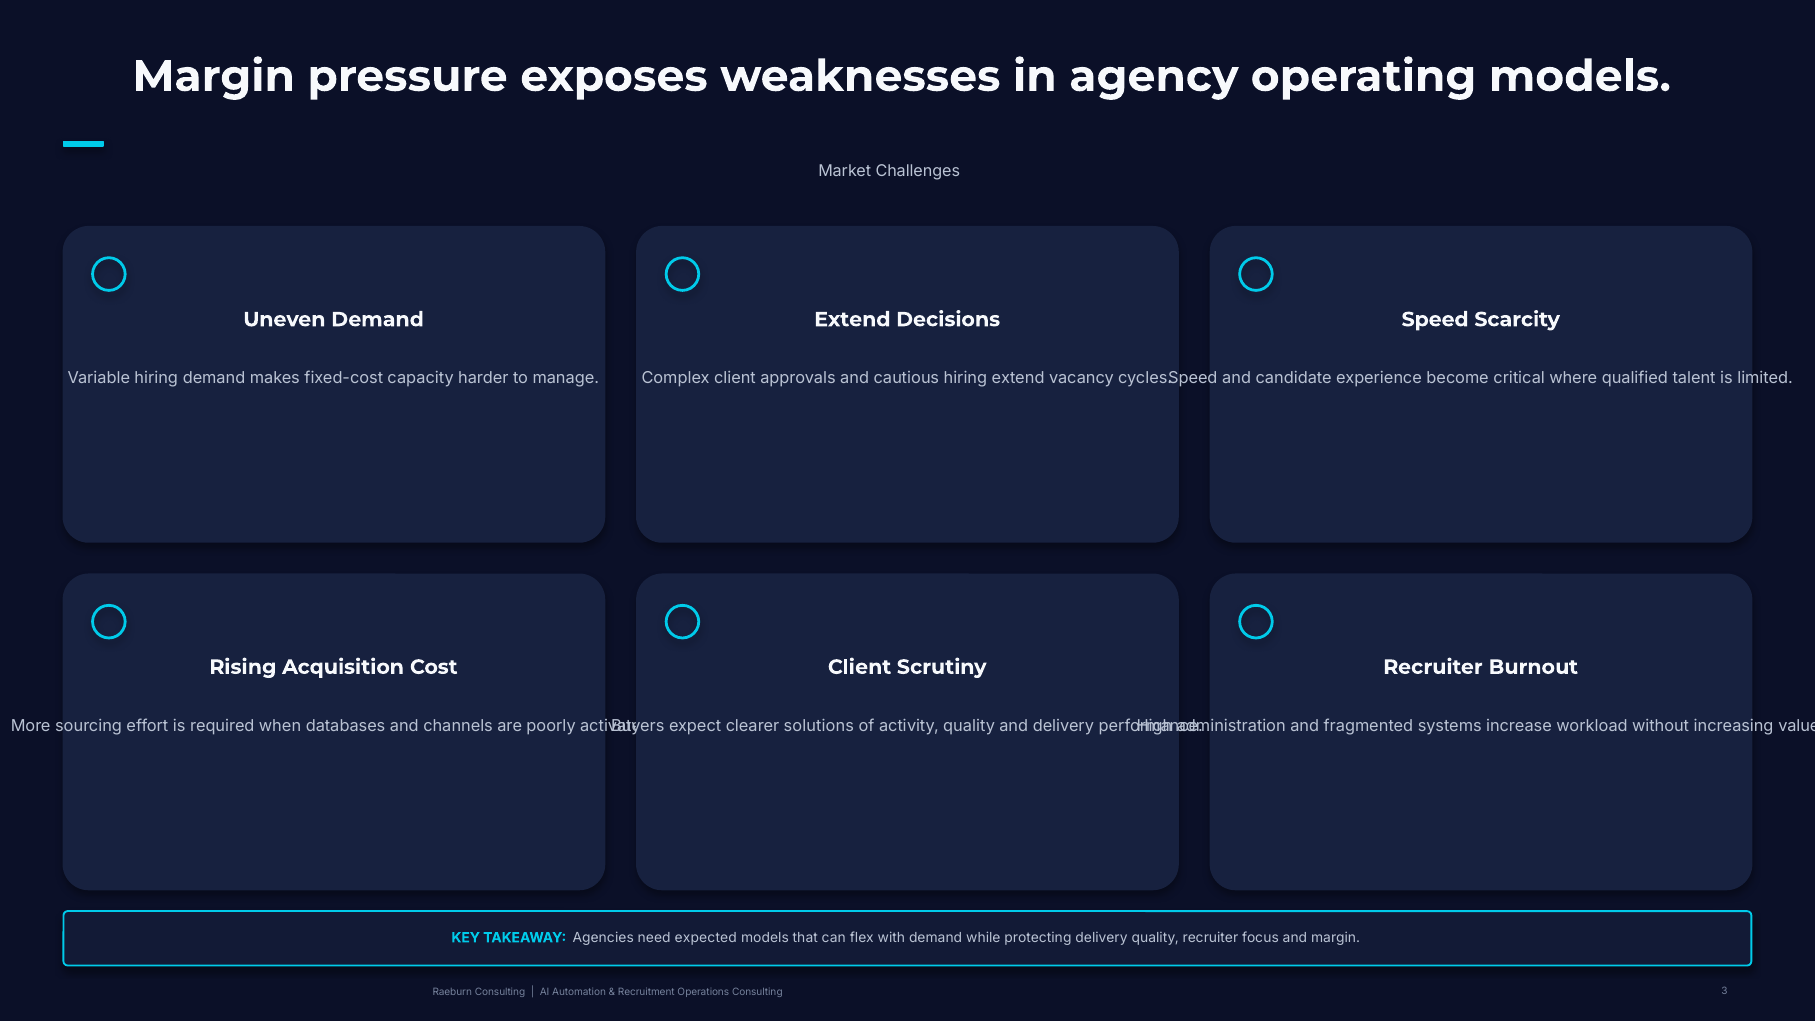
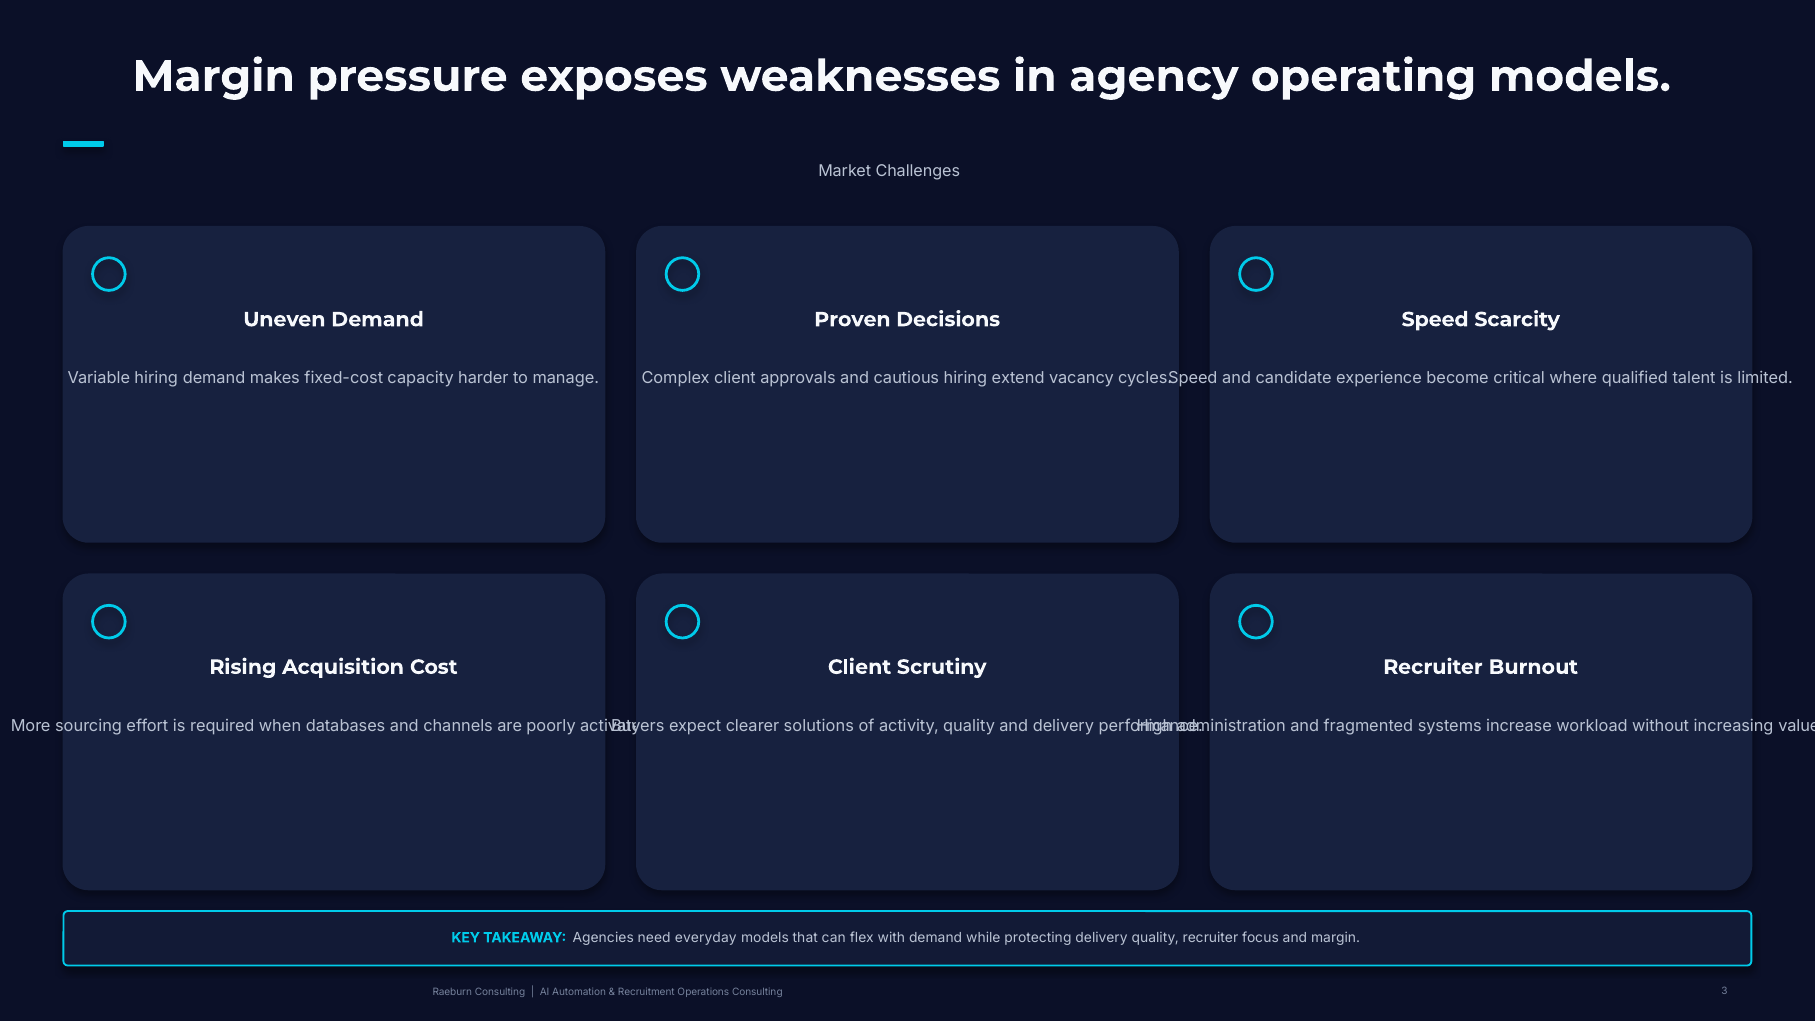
Extend at (852, 319): Extend -> Proven
expected: expected -> everyday
